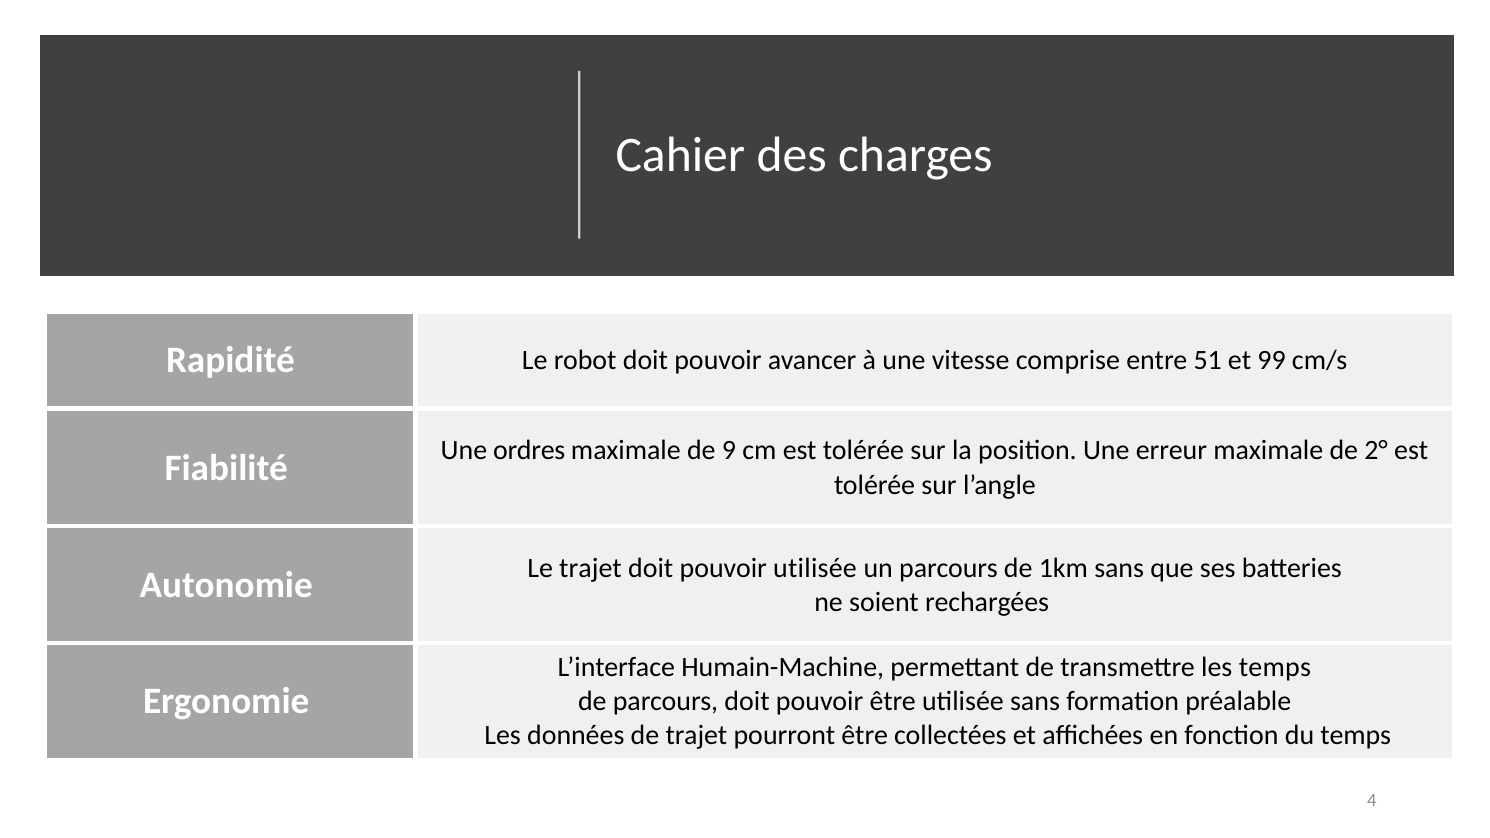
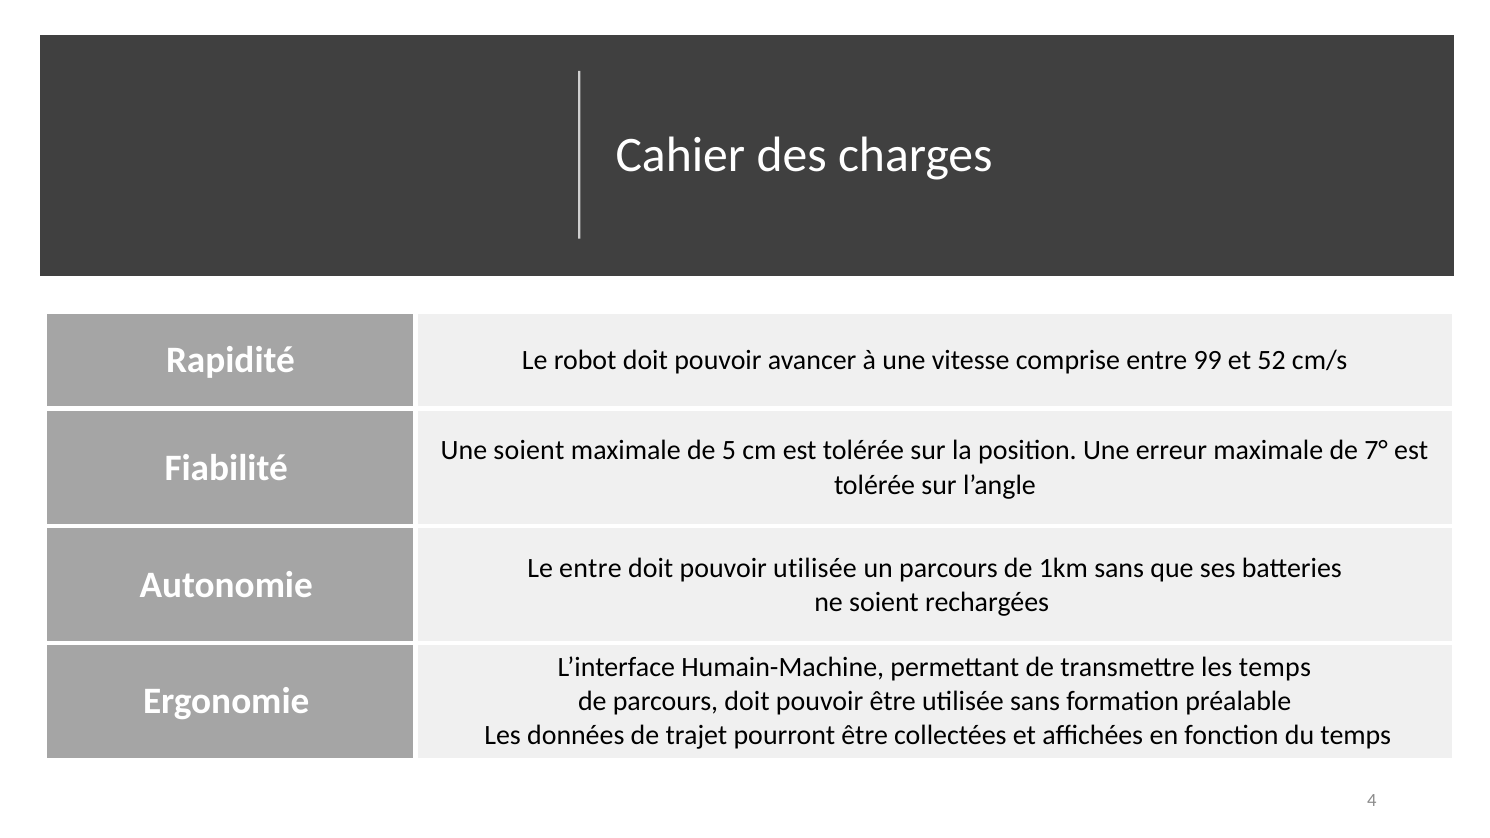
51: 51 -> 99
99: 99 -> 52
Une ordres: ordres -> soient
9: 9 -> 5
2°: 2° -> 7°
Le trajet: trajet -> entre
